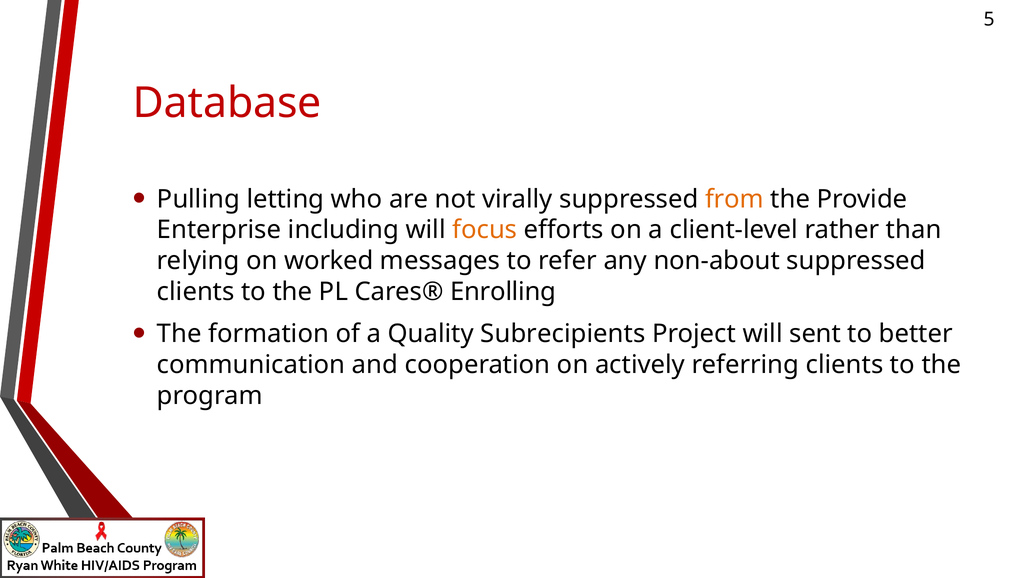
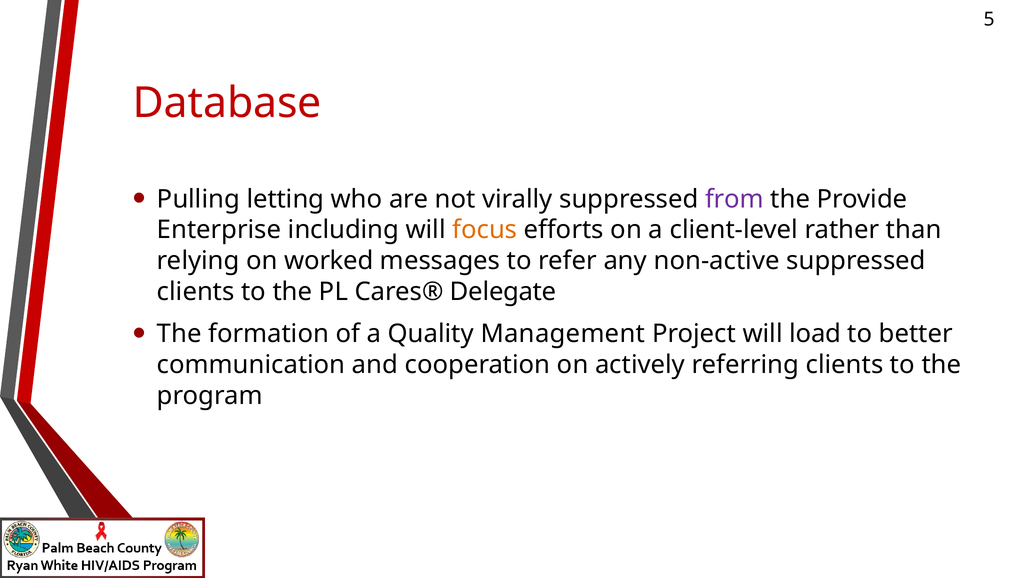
from colour: orange -> purple
non-about: non-about -> non-active
Enrolling: Enrolling -> Delegate
Subrecipients: Subrecipients -> Management
sent: sent -> load
